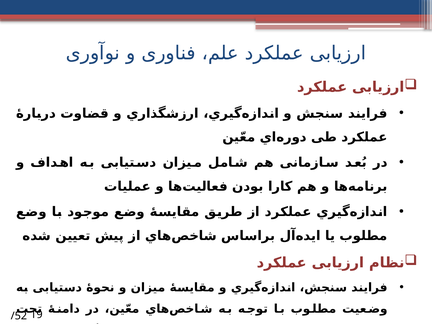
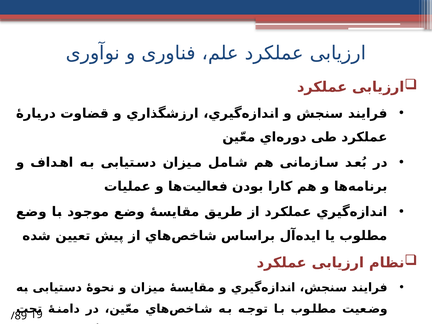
/52: /52 -> /89
